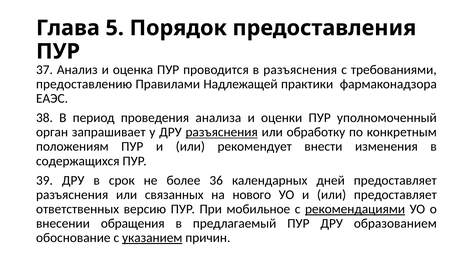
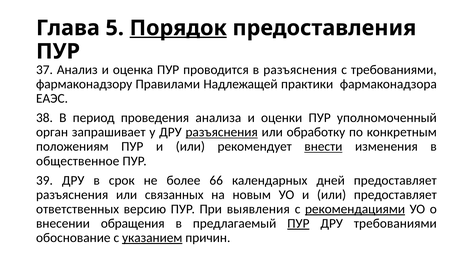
Порядок underline: none -> present
предоставлению: предоставлению -> фармаконадзору
внести underline: none -> present
содержащихся: содержащихся -> общественное
36: 36 -> 66
нового: нового -> новым
мобильное: мобильное -> выявления
ПУР at (298, 223) underline: none -> present
ДРУ образованием: образованием -> требованиями
